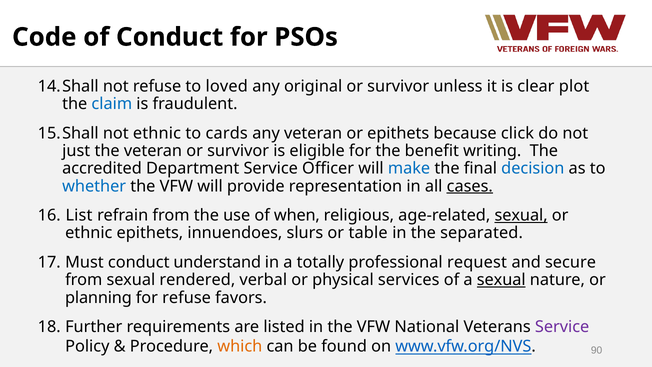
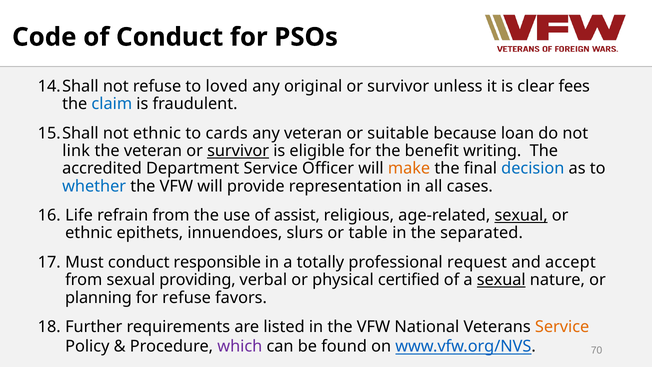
plot: plot -> fees
or epithets: epithets -> suitable
click: click -> loan
just: just -> link
survivor at (238, 151) underline: none -> present
make colour: blue -> orange
cases underline: present -> none
List: List -> Life
when: when -> assist
understand: understand -> responsible
secure: secure -> accept
rendered: rendered -> providing
services: services -> certified
Service at (562, 327) colour: purple -> orange
which colour: orange -> purple
90: 90 -> 70
